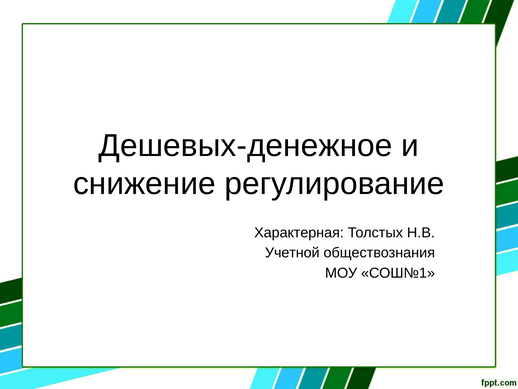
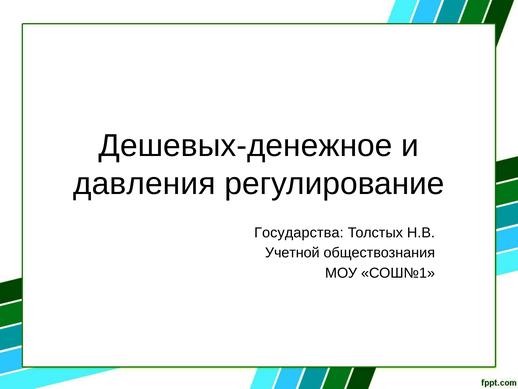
снижение: снижение -> давления
Характерная: Характерная -> Государства
